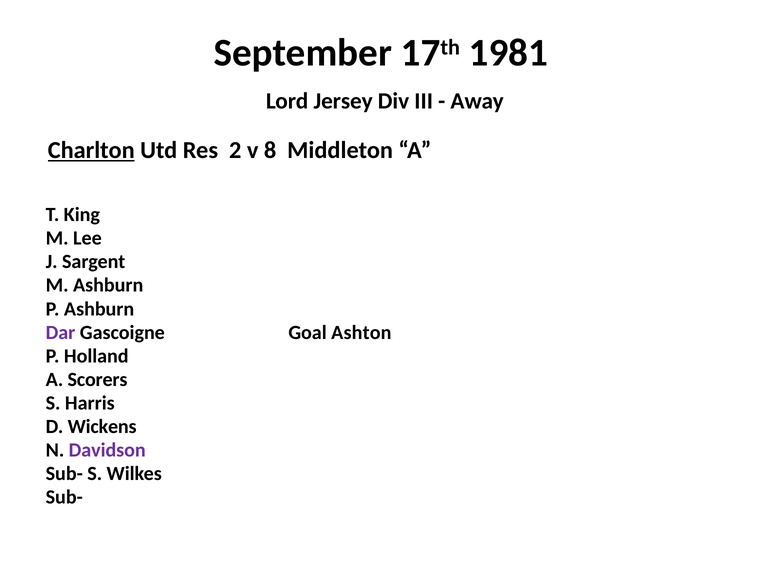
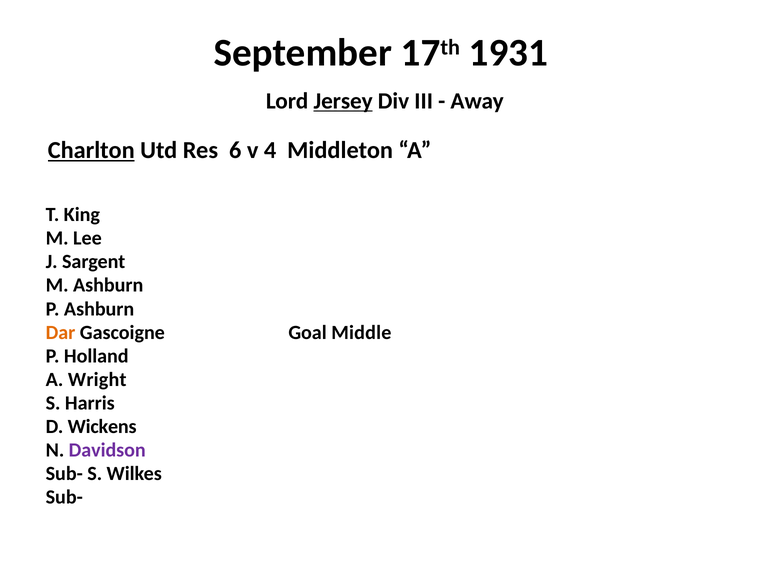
1981: 1981 -> 1931
Jersey underline: none -> present
2: 2 -> 6
8: 8 -> 4
Dar colour: purple -> orange
Ashton: Ashton -> Middle
Scorers: Scorers -> Wright
